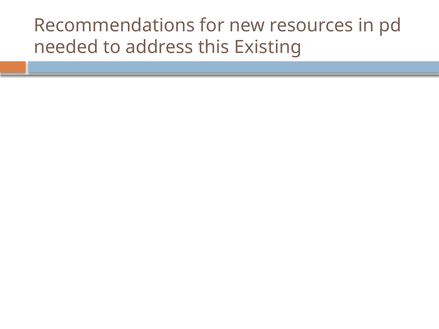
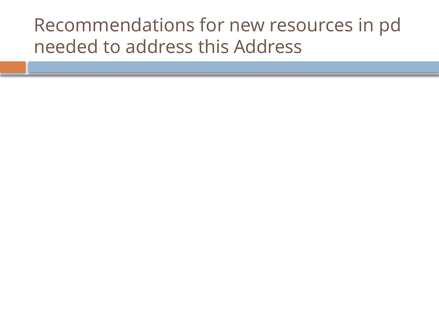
this Existing: Existing -> Address
